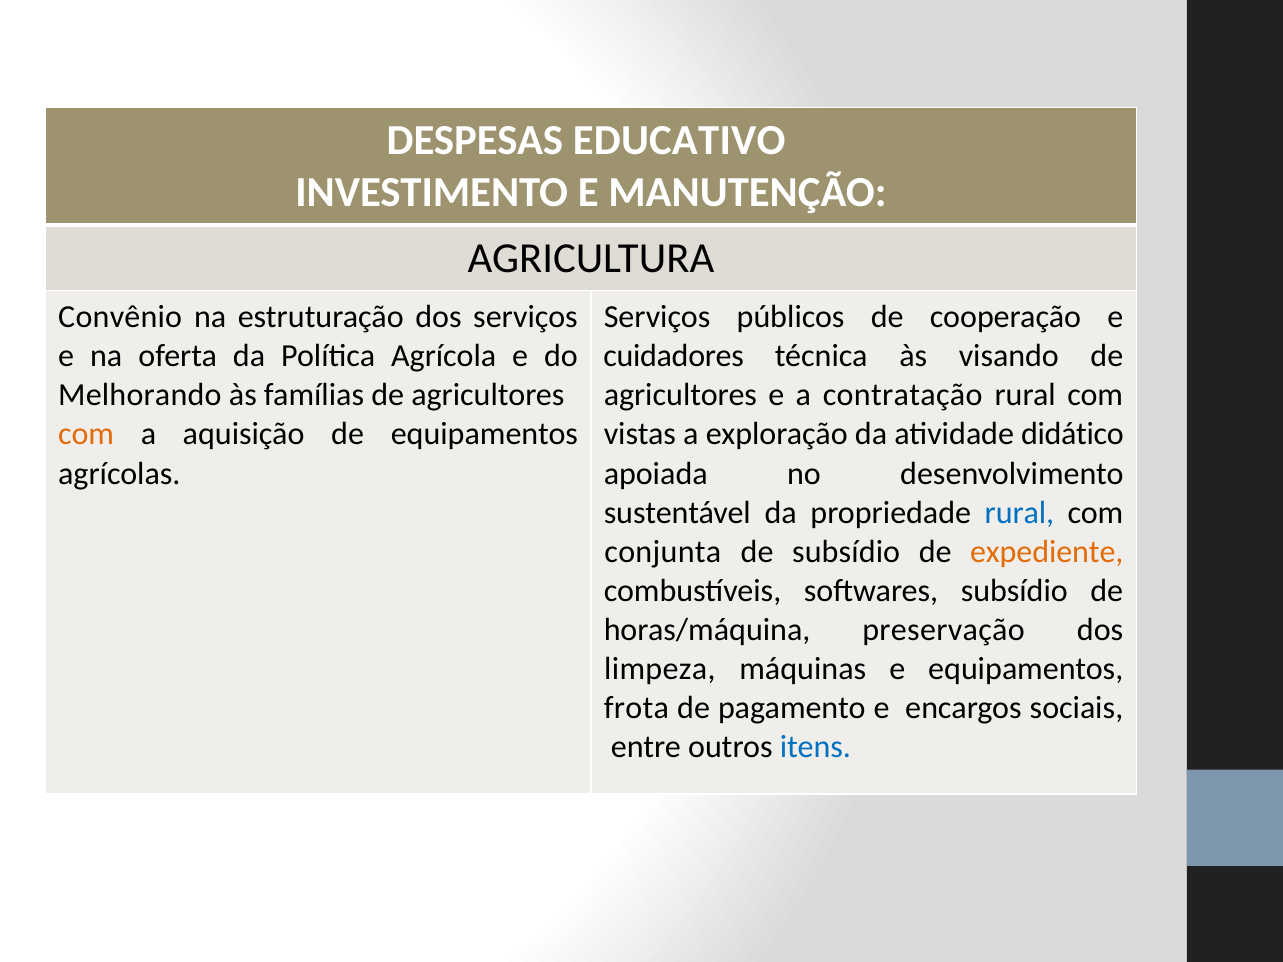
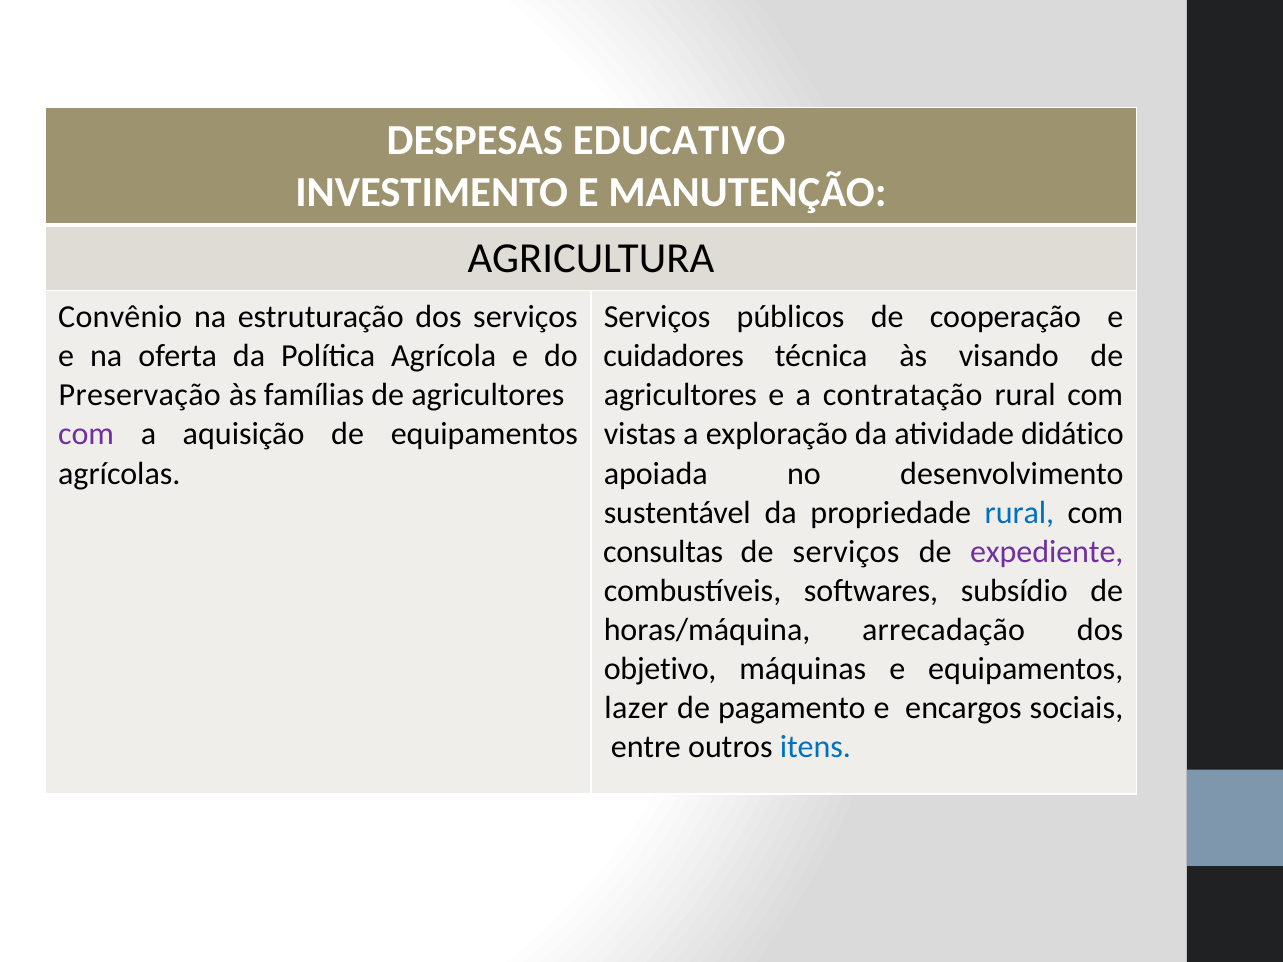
Melhorando: Melhorando -> Preservação
com at (86, 434) colour: orange -> purple
conjunta: conjunta -> consultas
de subsídio: subsídio -> serviços
expediente colour: orange -> purple
preservação: preservação -> arrecadação
limpeza: limpeza -> objetivo
frota: frota -> lazer
